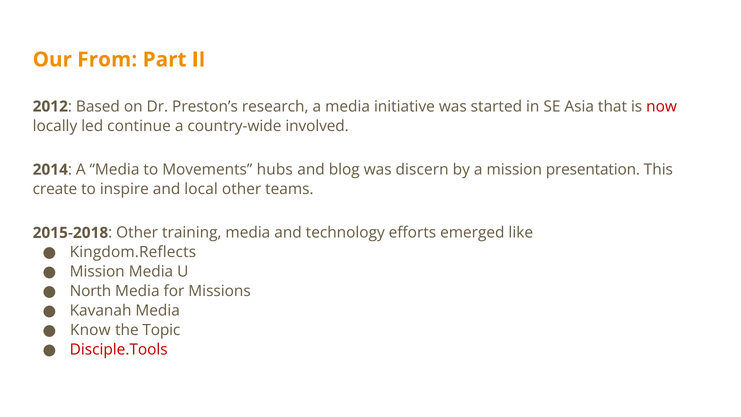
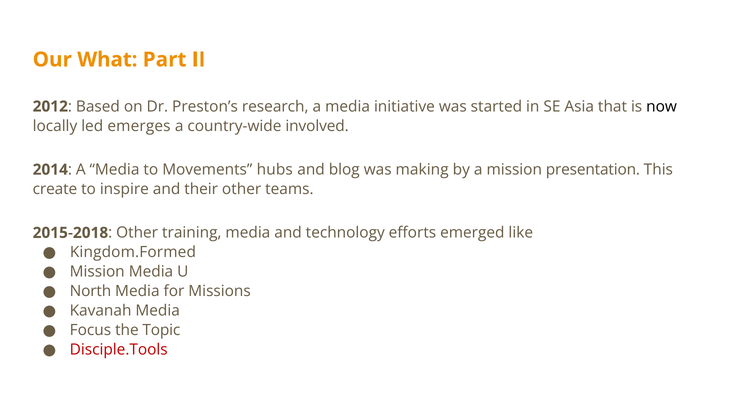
From: From -> What
now colour: red -> black
continue: continue -> emerges
discern: discern -> making
local: local -> their
Kingdom.Reflects: Kingdom.Reflects -> Kingdom.Formed
Know: Know -> Focus
